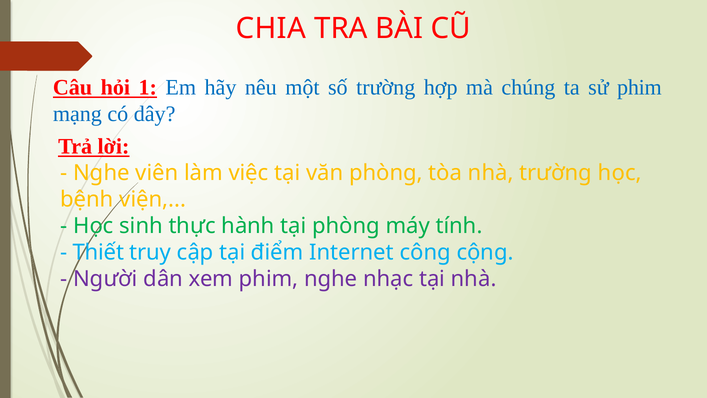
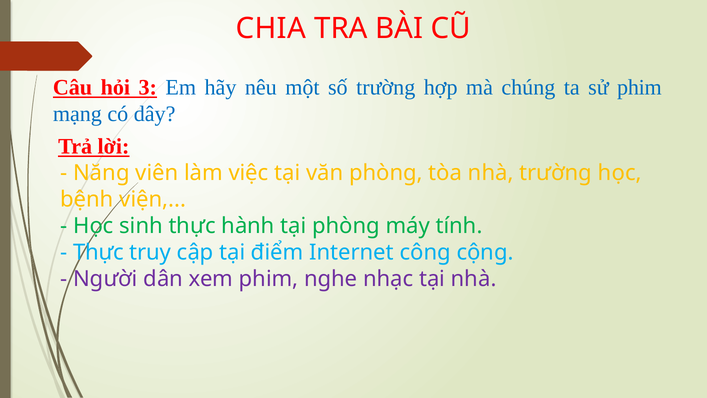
1: 1 -> 3
Nghe at (101, 173): Nghe -> Năng
Thiết at (98, 252): Thiết -> Thực
